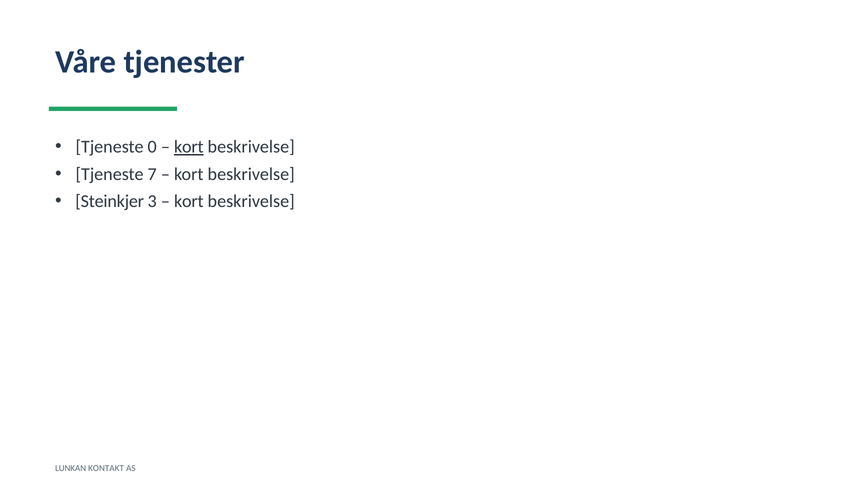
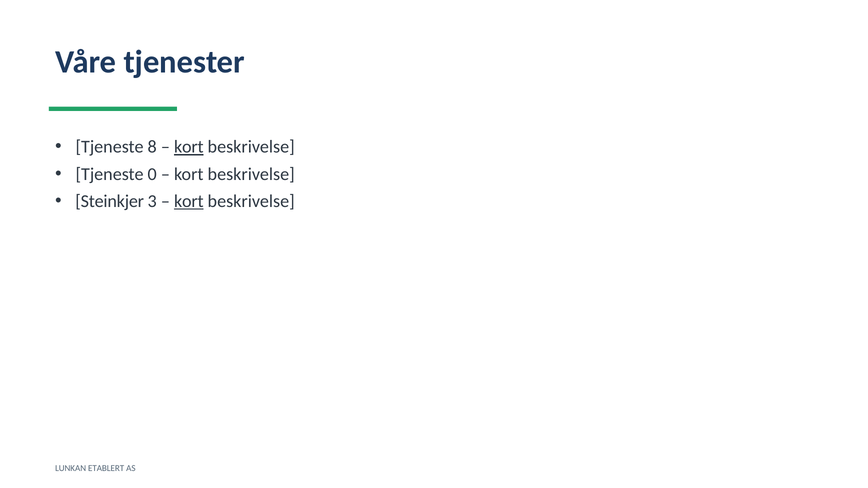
0: 0 -> 8
7: 7 -> 0
kort at (189, 201) underline: none -> present
KONTAKT: KONTAKT -> ETABLERT
